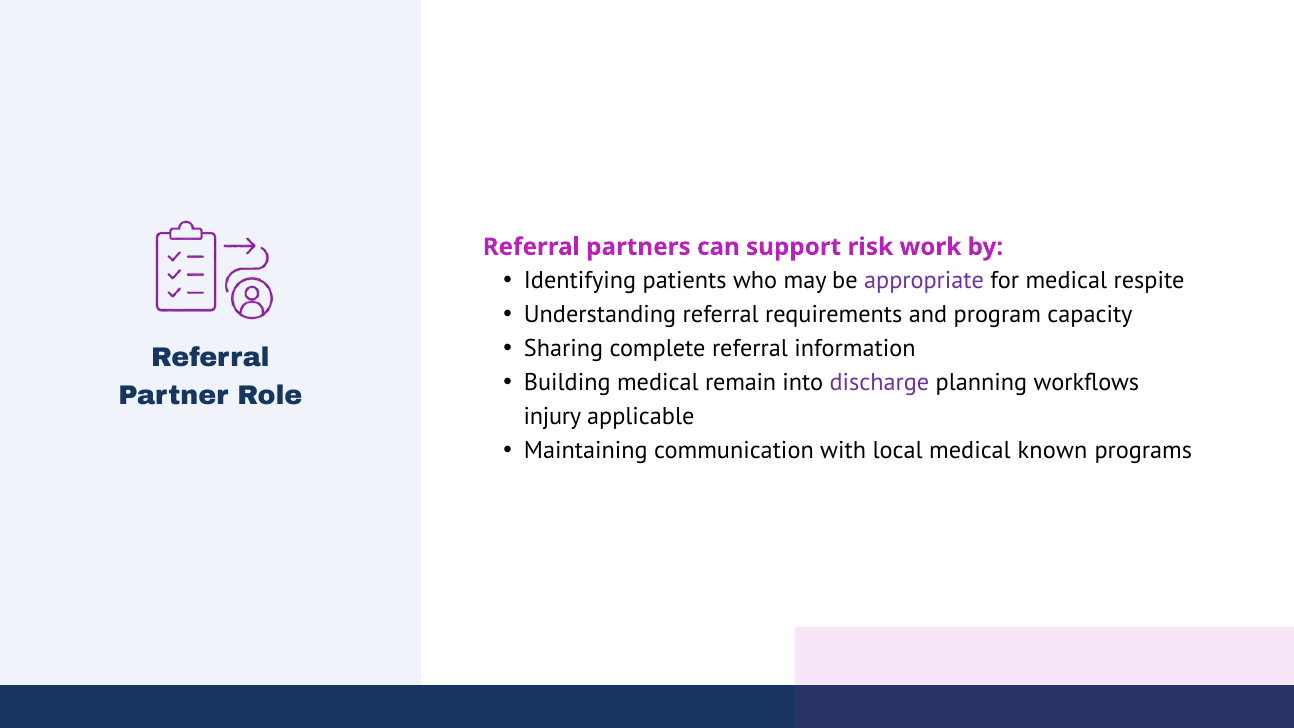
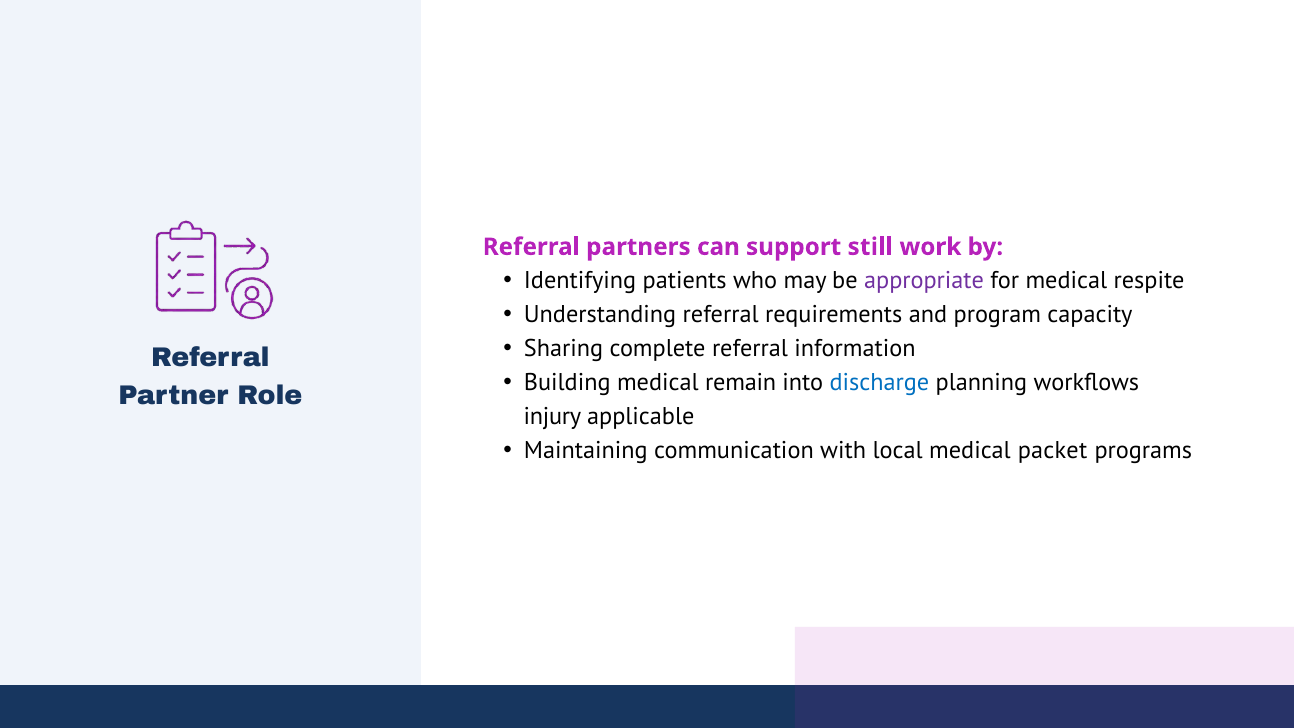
risk: risk -> still
discharge colour: purple -> blue
known: known -> packet
